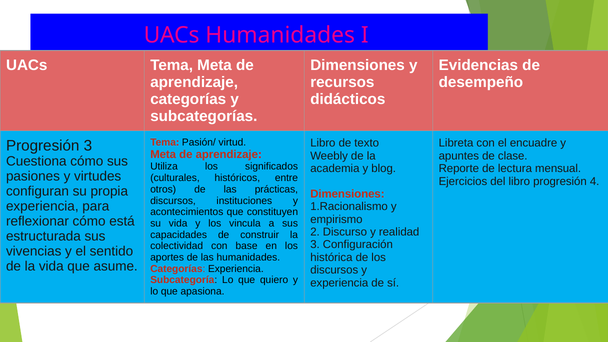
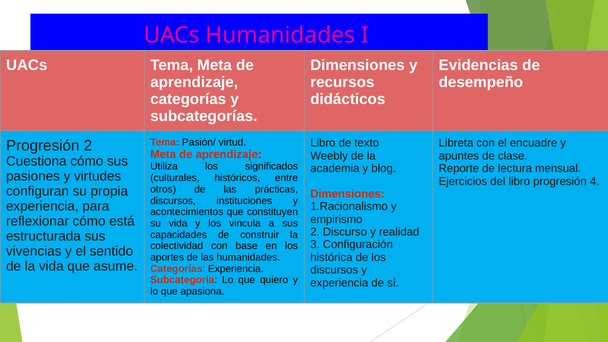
Progresión 3: 3 -> 2
